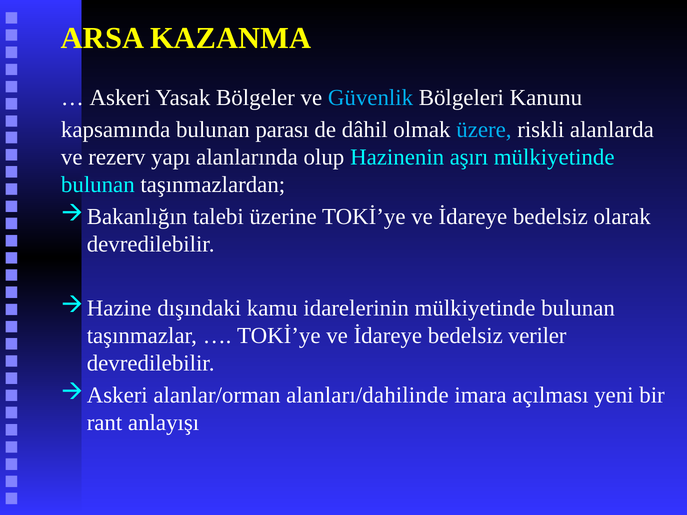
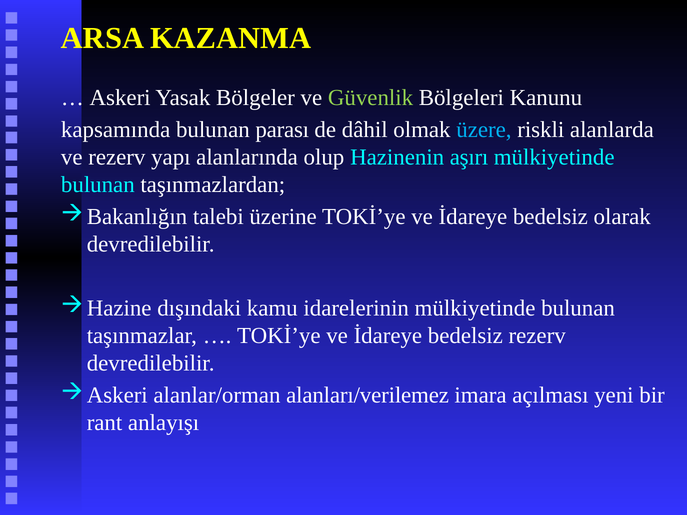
Güvenlik colour: light blue -> light green
bedelsiz veriler: veriler -> rezerv
alanları/dahilinde: alanları/dahilinde -> alanları/verilemez
